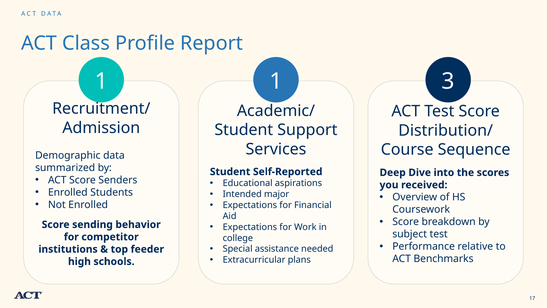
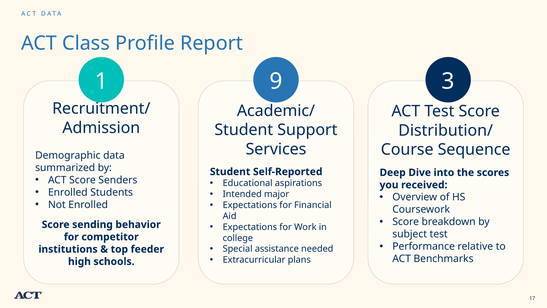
1 1: 1 -> 9
